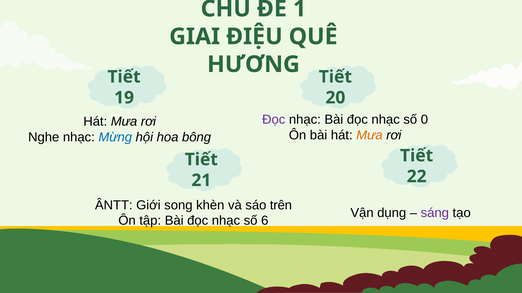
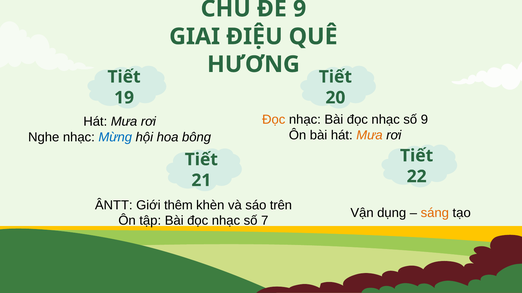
ĐỀ 1: 1 -> 9
Đọc at (274, 120) colour: purple -> orange
số 0: 0 -> 9
song: song -> thêm
sáng colour: purple -> orange
6: 6 -> 7
